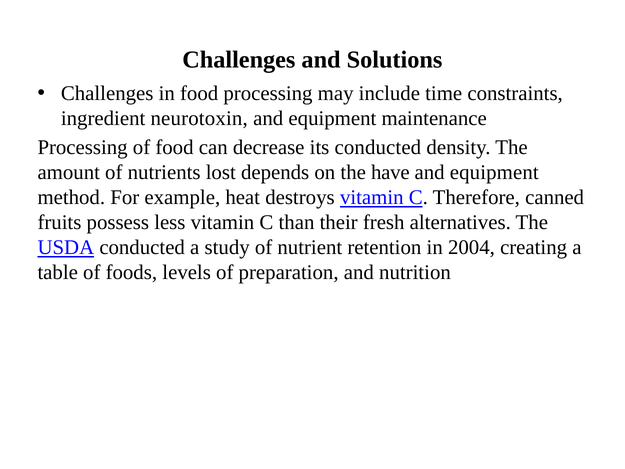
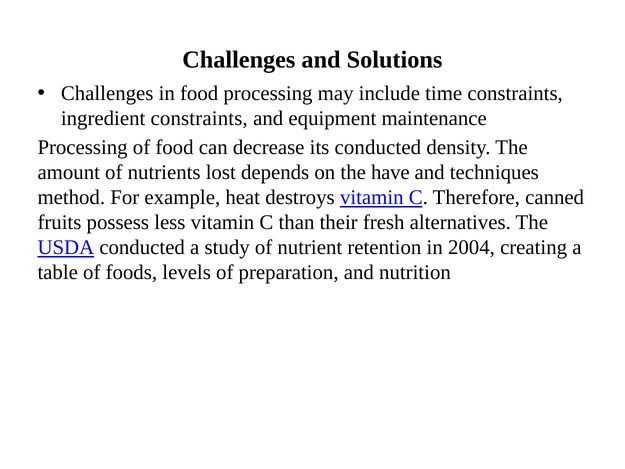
ingredient neurotoxin: neurotoxin -> constraints
equipment at (494, 172): equipment -> techniques
